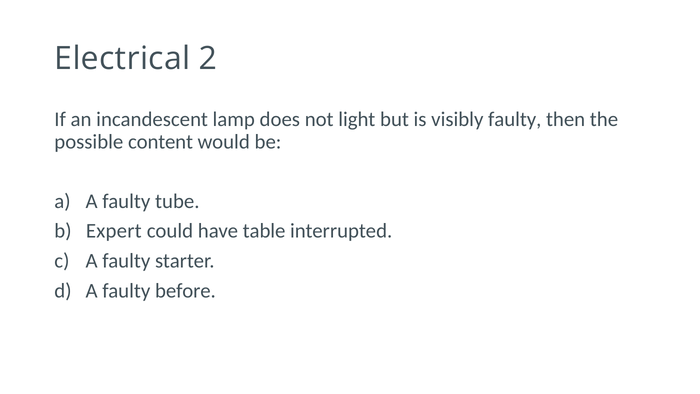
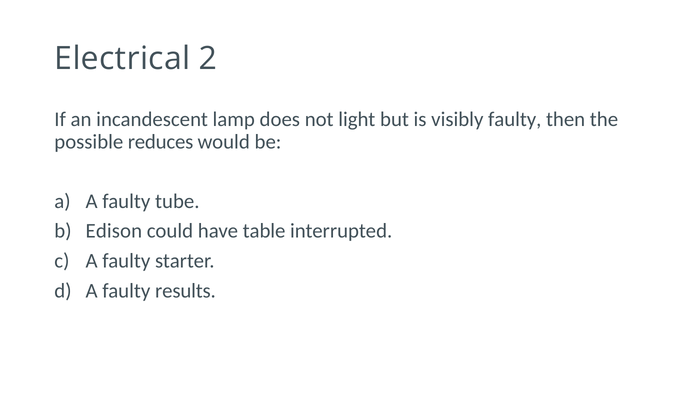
content: content -> reduces
Expert: Expert -> Edison
before: before -> results
